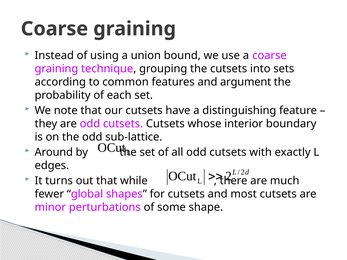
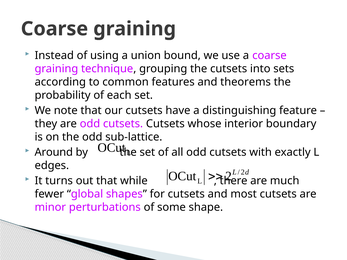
argument: argument -> theorems
